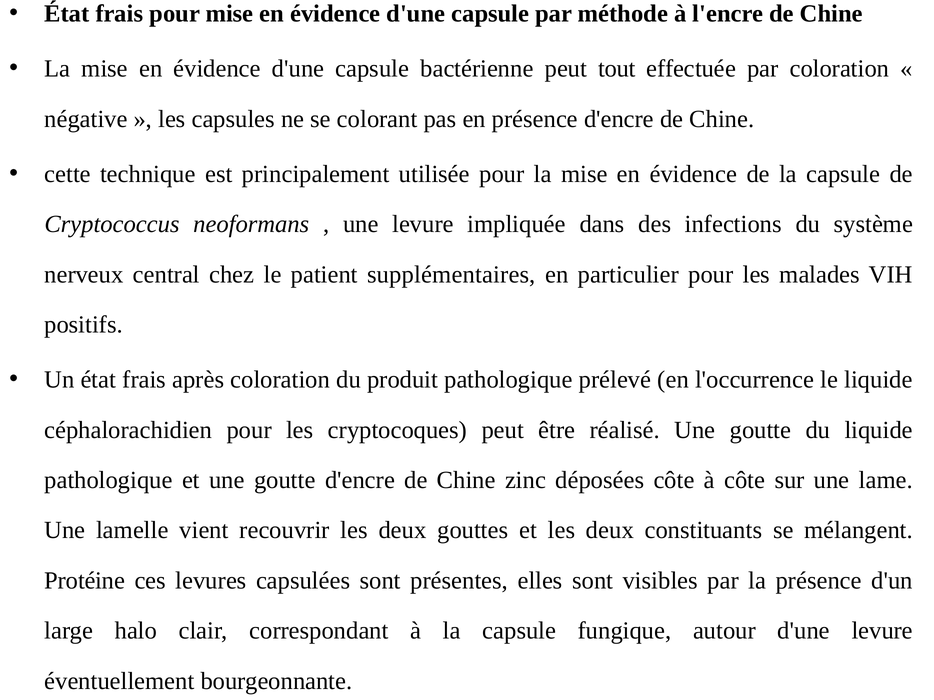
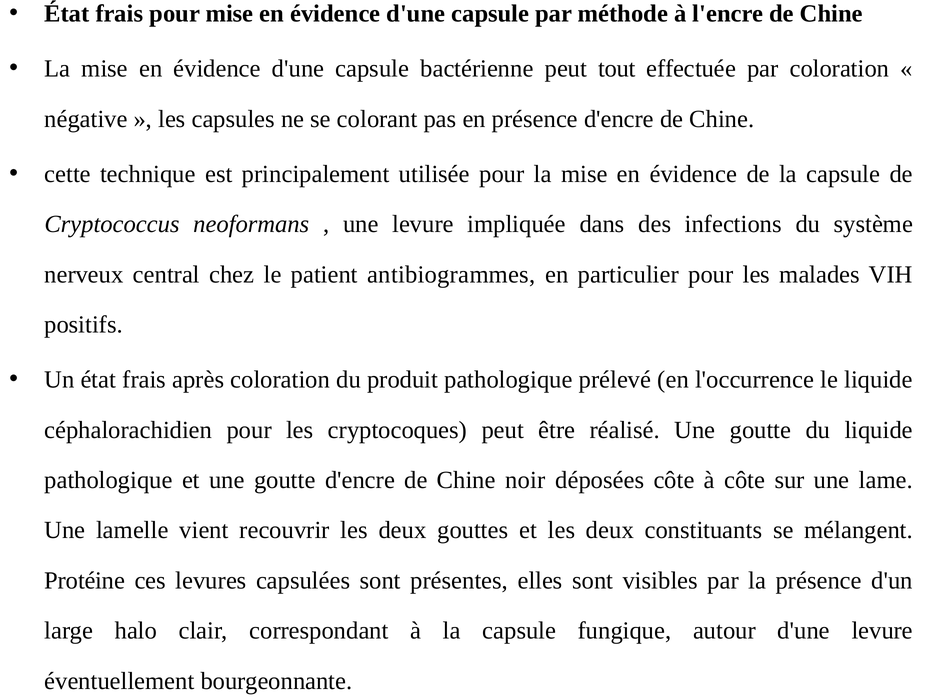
supplémentaires: supplémentaires -> antibiogrammes
zinc: zinc -> noir
